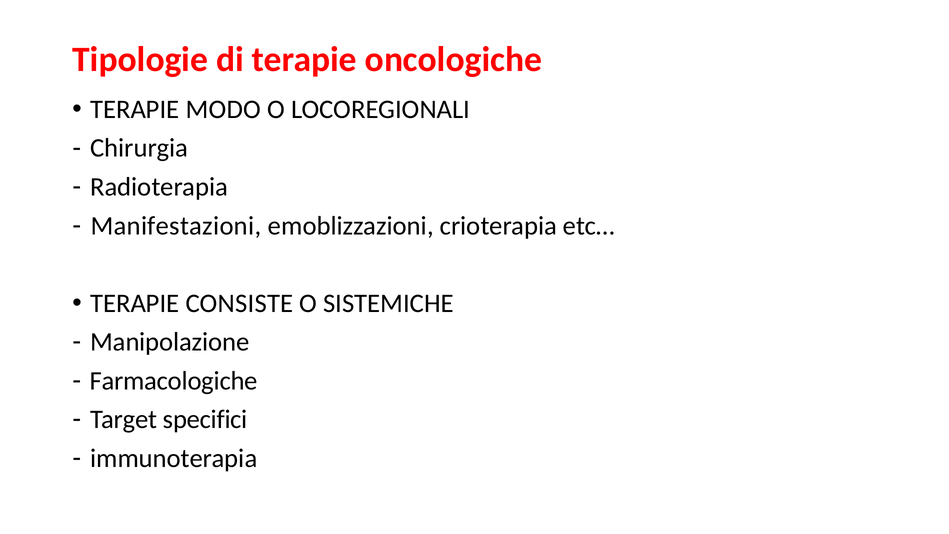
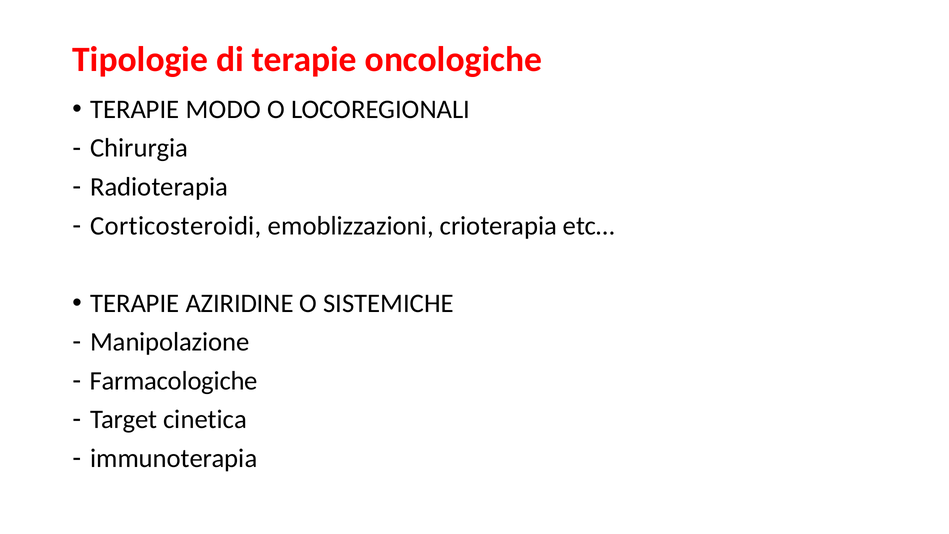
Manifestazioni: Manifestazioni -> Corticosteroidi
CONSISTE: CONSISTE -> AZIRIDINE
specifici: specifici -> cinetica
